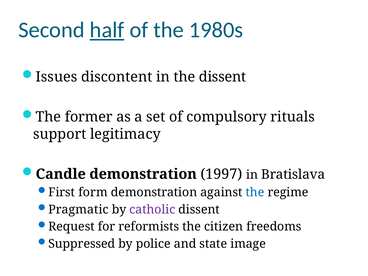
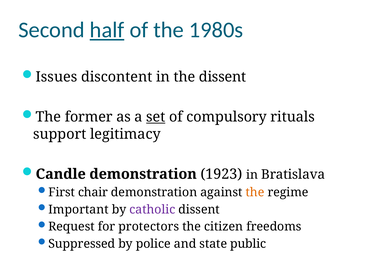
set underline: none -> present
1997: 1997 -> 1923
form: form -> chair
the at (255, 192) colour: blue -> orange
Pragmatic: Pragmatic -> Important
reformists: reformists -> protectors
image: image -> public
